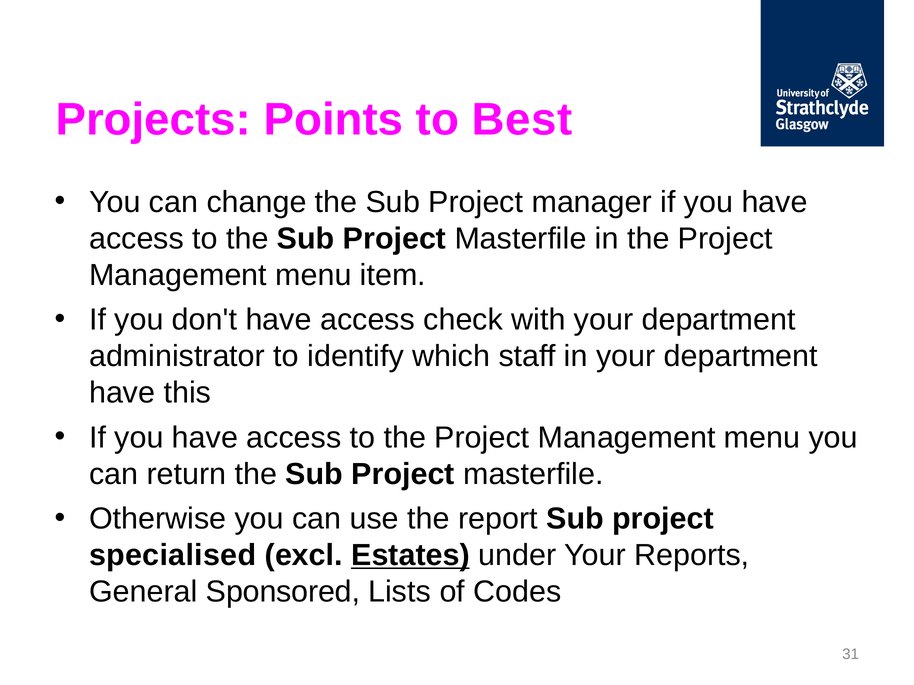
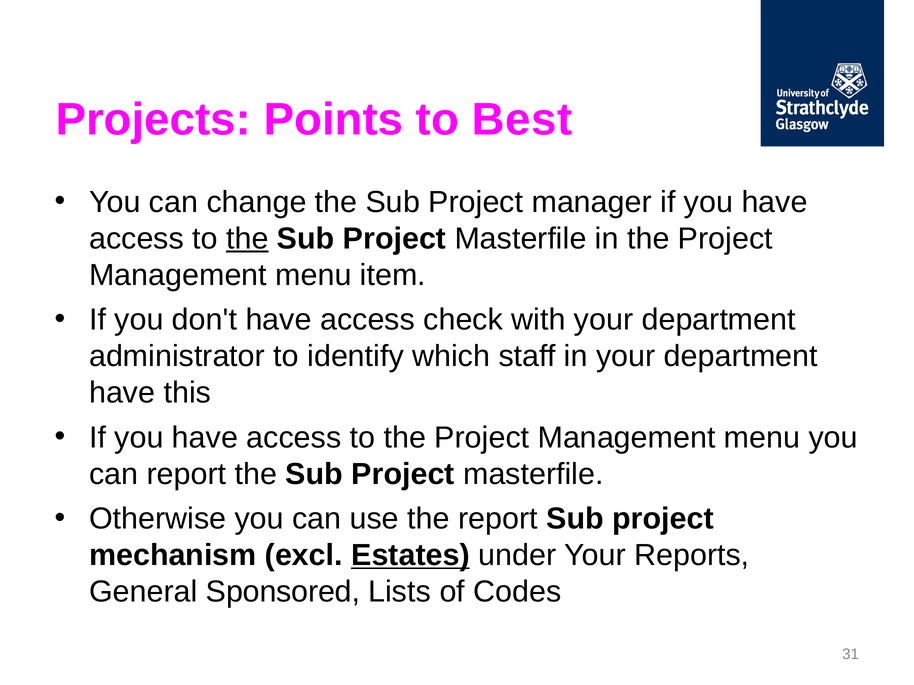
the at (247, 239) underline: none -> present
can return: return -> report
specialised: specialised -> mechanism
